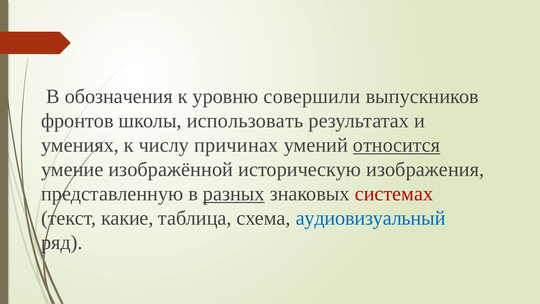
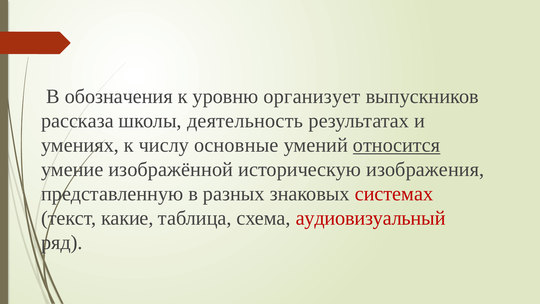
совершили: совершили -> организует
фронтов: фронтов -> рассказа
использовать: использовать -> деятельность
причинах: причинах -> основные
разных underline: present -> none
аудиовизуальный colour: blue -> red
